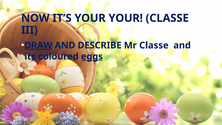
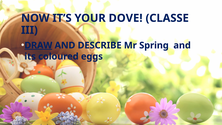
YOUR YOUR: YOUR -> DOVE
Mr Classe: Classe -> Spring
eggs underline: present -> none
